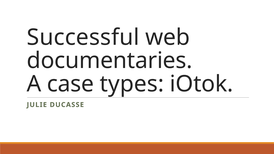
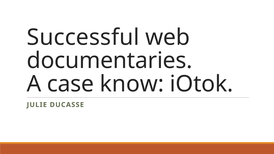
types: types -> know
